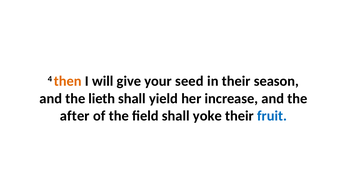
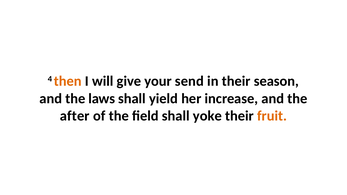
seed: seed -> send
lieth: lieth -> laws
fruit colour: blue -> orange
